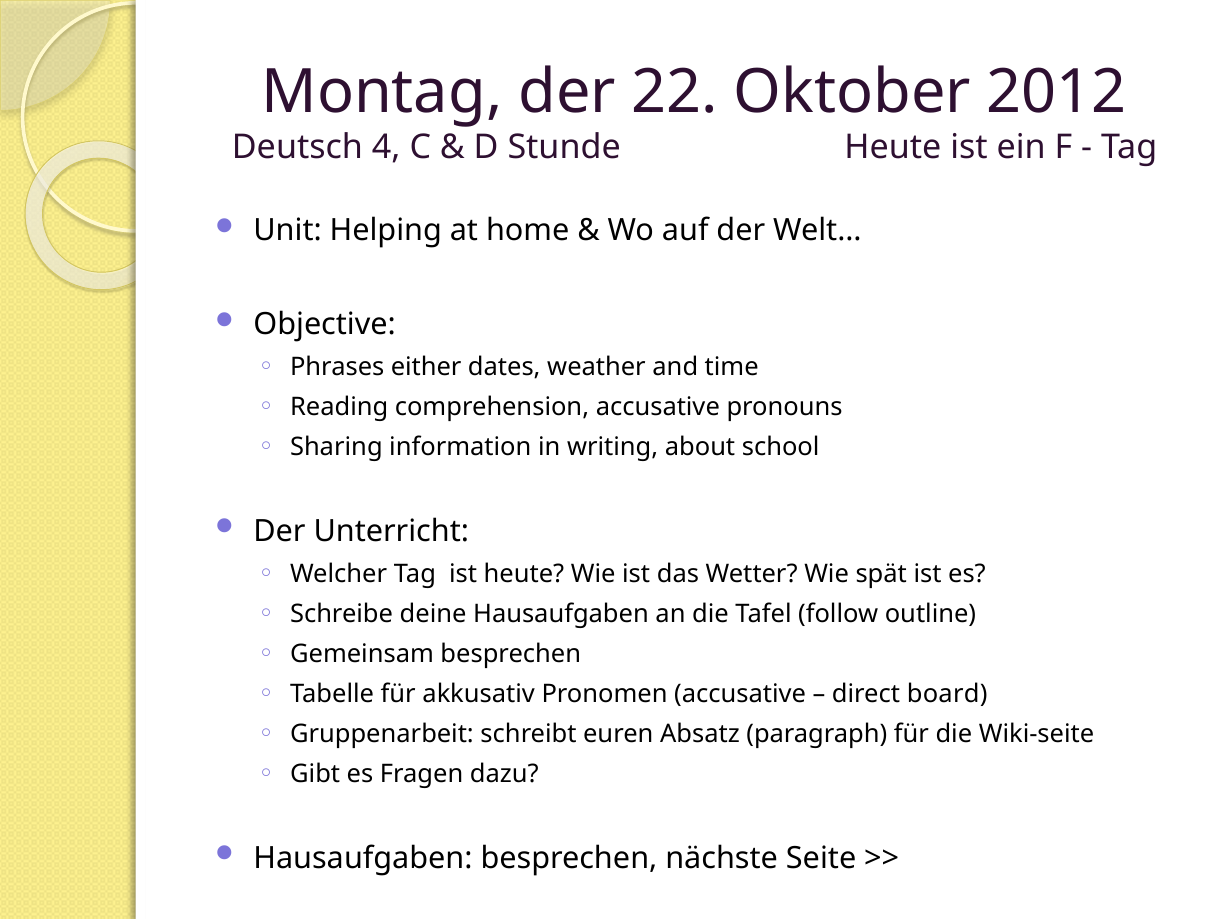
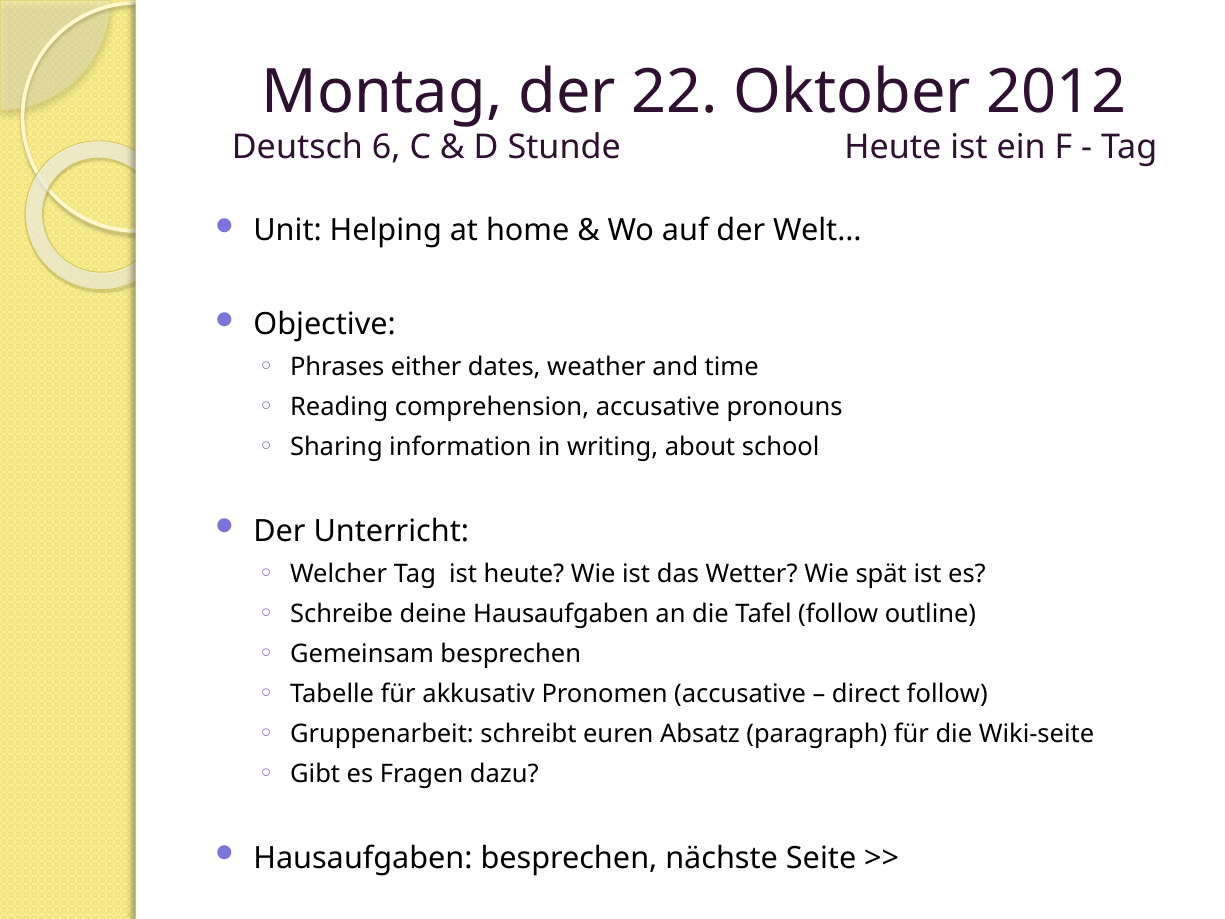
4: 4 -> 6
direct board: board -> follow
